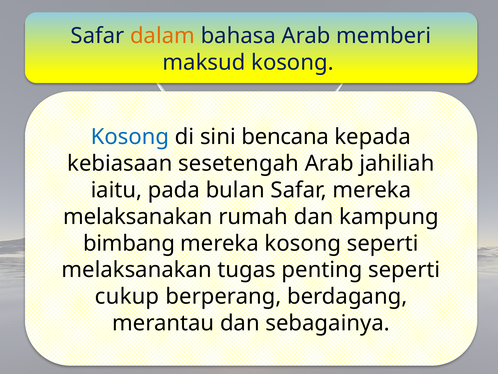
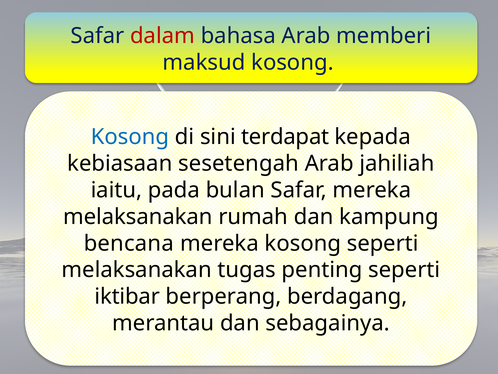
dalam colour: orange -> red
bencana: bencana -> terdapat
bimbang: bimbang -> bencana
cukup: cukup -> iktibar
